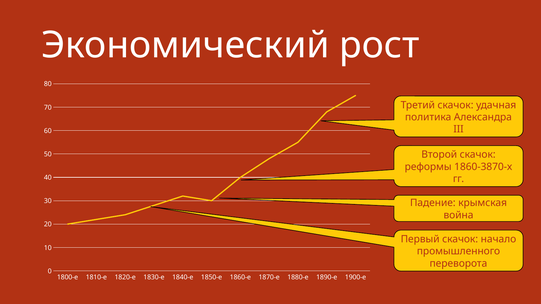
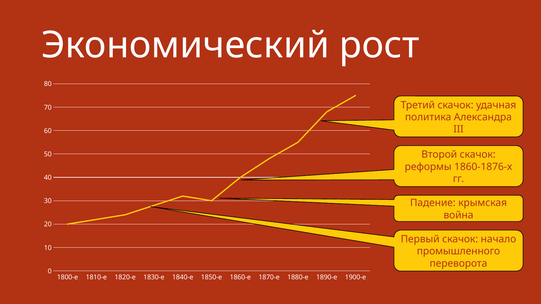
1860-3870-х: 1860-3870-х -> 1860-1876-х
